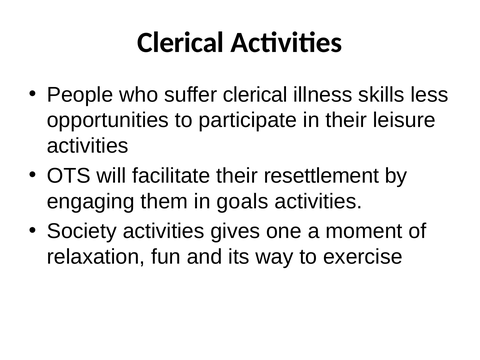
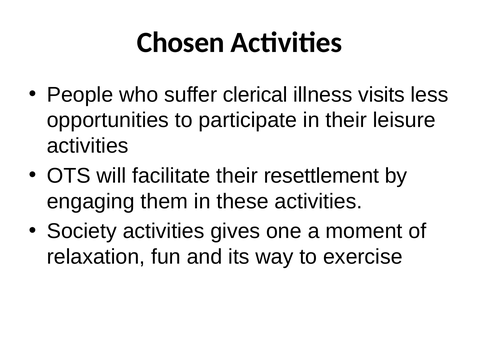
Clerical at (181, 43): Clerical -> Chosen
skills: skills -> visits
goals: goals -> these
